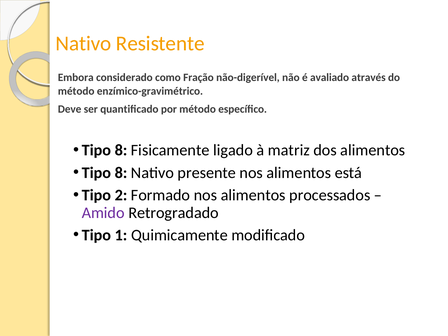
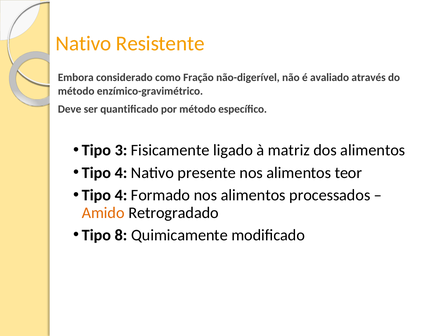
8 at (121, 150): 8 -> 3
8 at (121, 173): 8 -> 4
está: está -> teor
2 at (121, 195): 2 -> 4
Amido colour: purple -> orange
1: 1 -> 8
